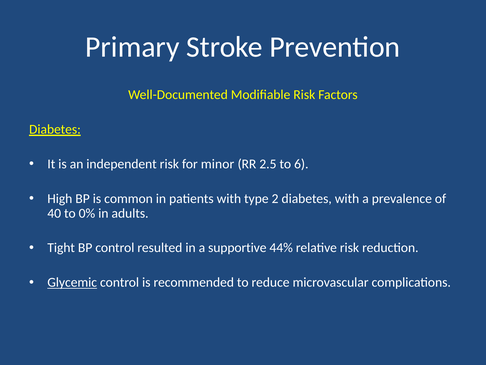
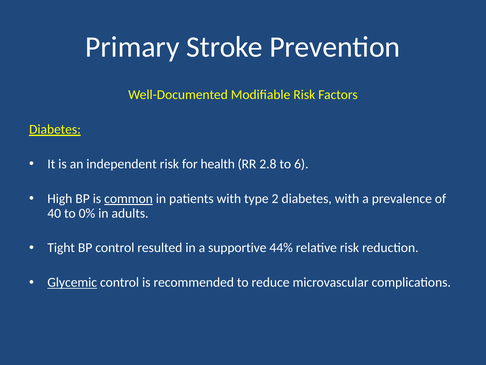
minor: minor -> health
2.5: 2.5 -> 2.8
common underline: none -> present
